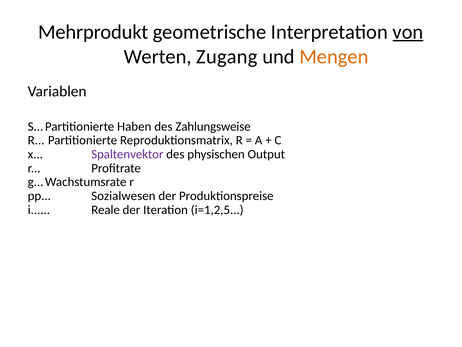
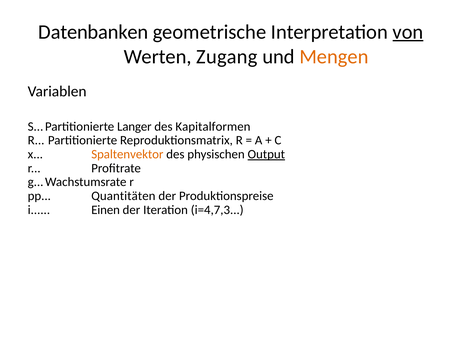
Mehrprodukt: Mehrprodukt -> Datenbanken
Haben: Haben -> Langer
Zahlungsweise: Zahlungsweise -> Kapitalformen
Spaltenvektor colour: purple -> orange
Output underline: none -> present
Sozialwesen: Sozialwesen -> Quantitäten
Reale: Reale -> Einen
i=1,2,5: i=1,2,5 -> i=4,7,3
